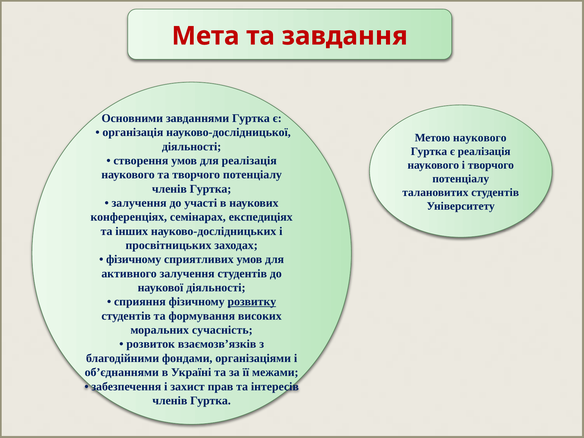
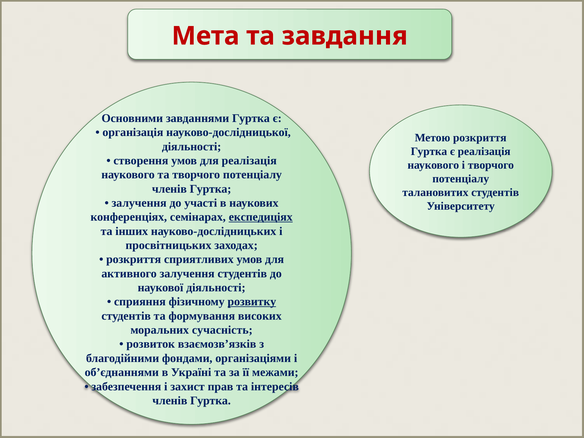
Метою наукового: наукового -> розкриття
експедиціях underline: none -> present
фізичному at (134, 259): фізичному -> розкриття
